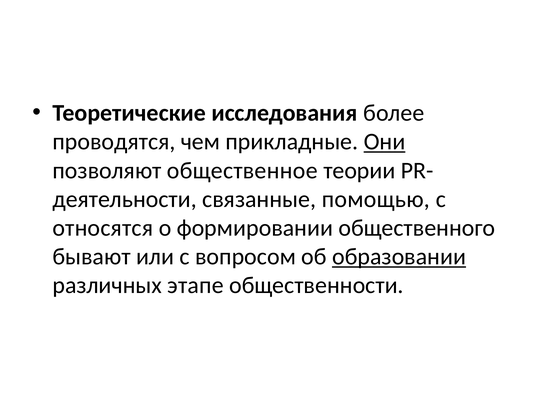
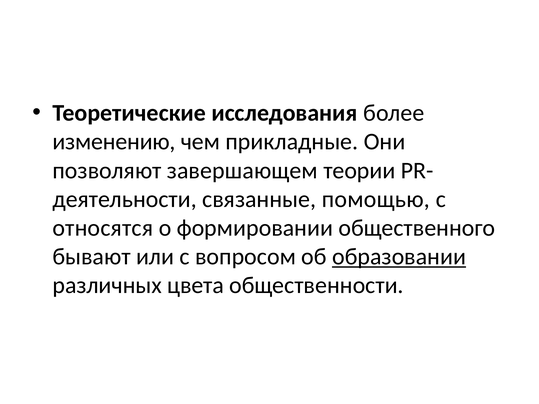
проводятся: проводятся -> изменению
Они underline: present -> none
общественное: общественное -> завершающем
этапе: этапе -> цвета
